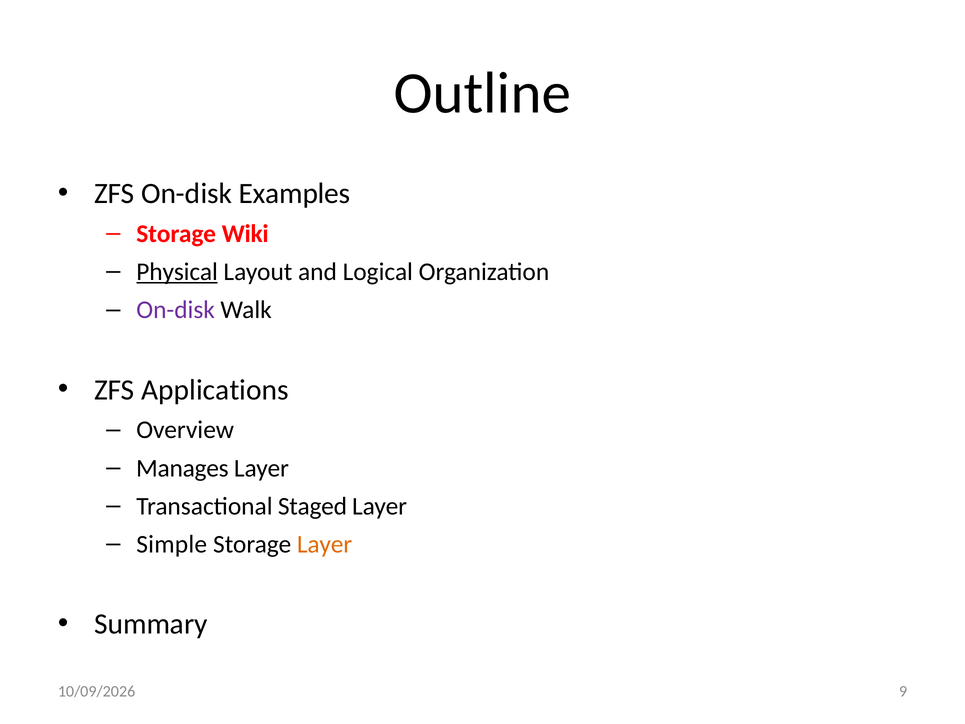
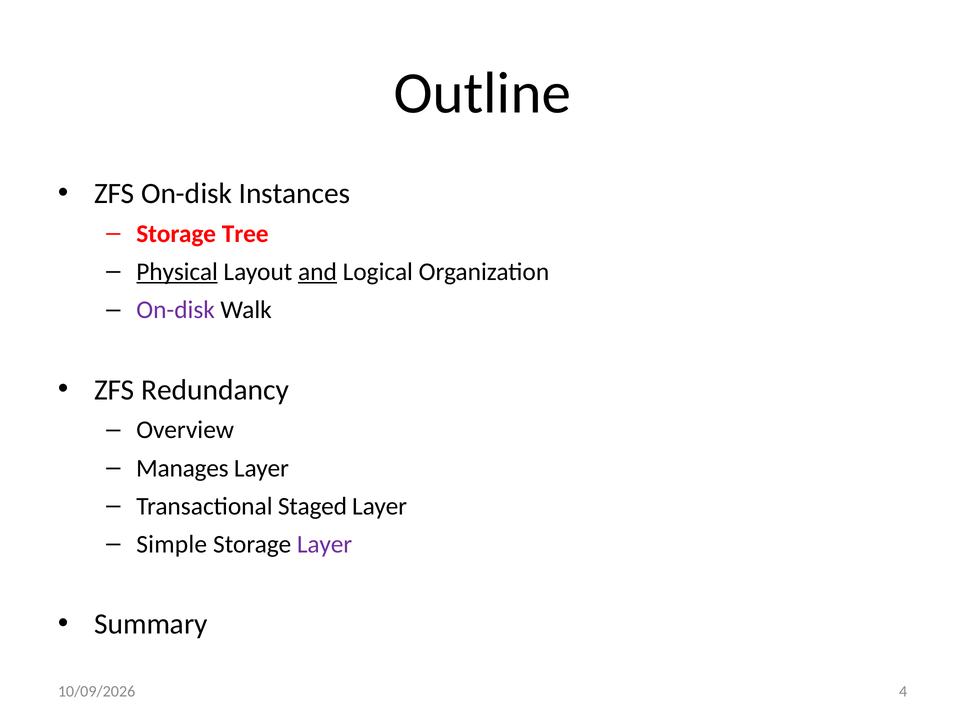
Examples: Examples -> Instances
Wiki: Wiki -> Tree
and underline: none -> present
Applications: Applications -> Redundancy
Layer at (325, 544) colour: orange -> purple
9: 9 -> 4
